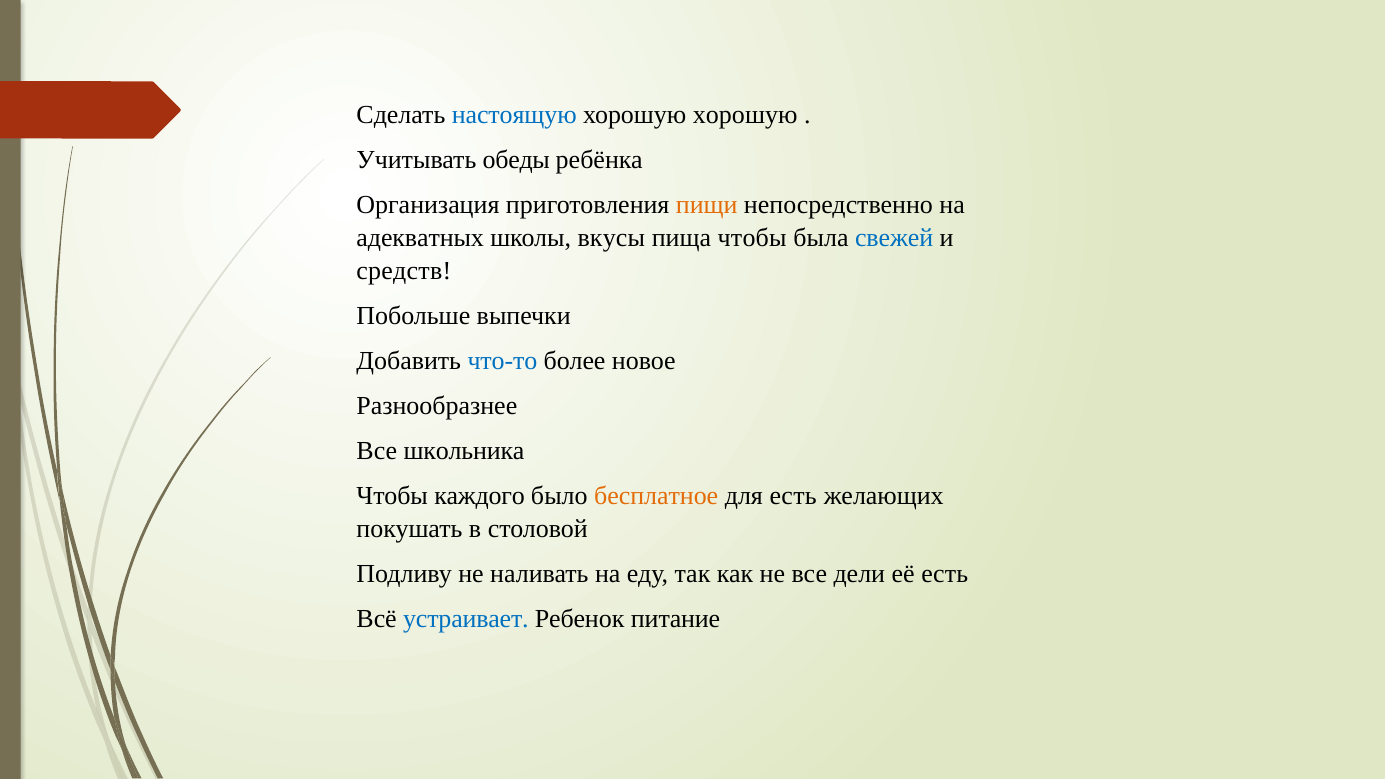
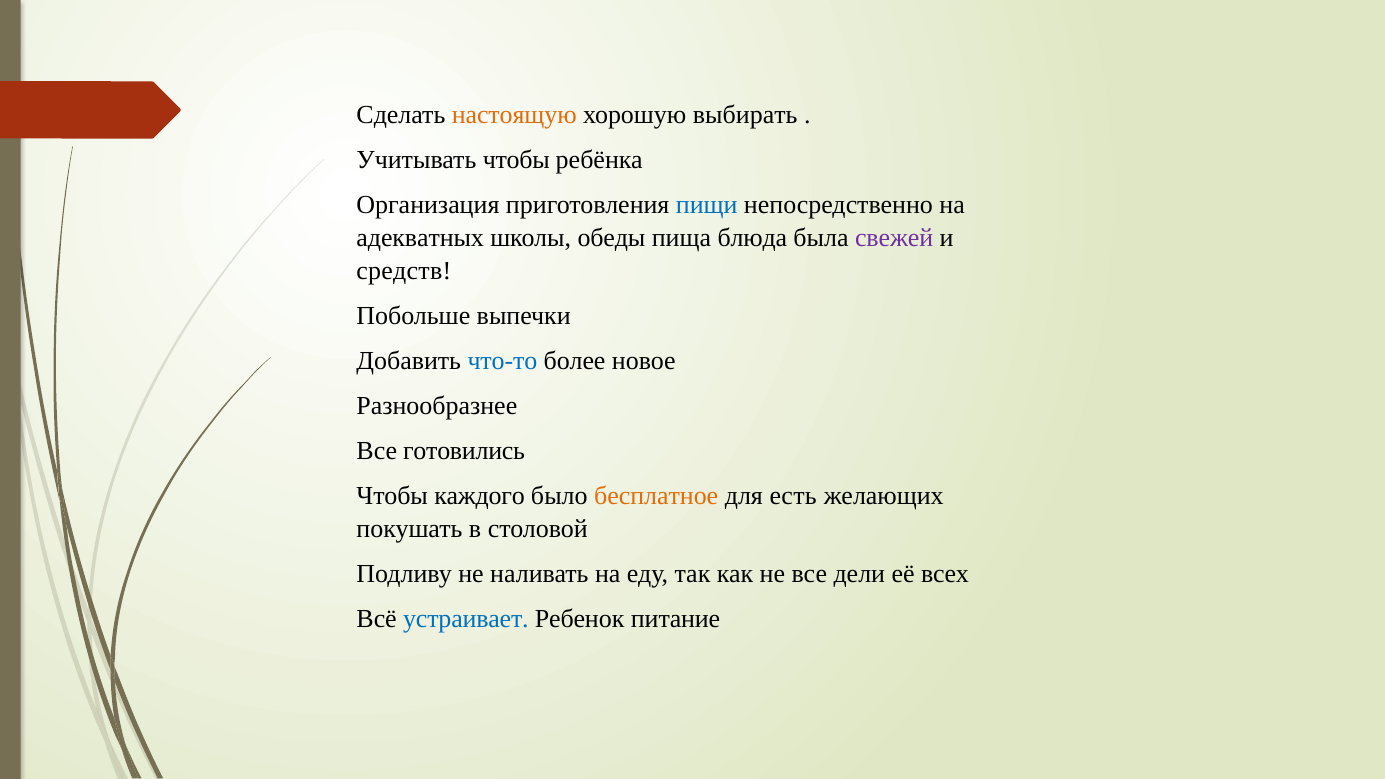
настоящую colour: blue -> orange
хорошую хорошую: хорошую -> выбирать
Учитывать обеды: обеды -> чтобы
пищи colour: orange -> blue
вкусы: вкусы -> обеды
пища чтобы: чтобы -> блюда
свежей colour: blue -> purple
школьника: школьника -> готовились
её есть: есть -> всех
